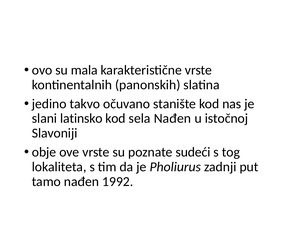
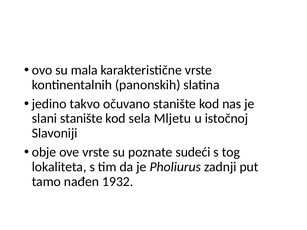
slani latinsko: latinsko -> stanište
sela Nađen: Nađen -> Mljetu
1992: 1992 -> 1932
